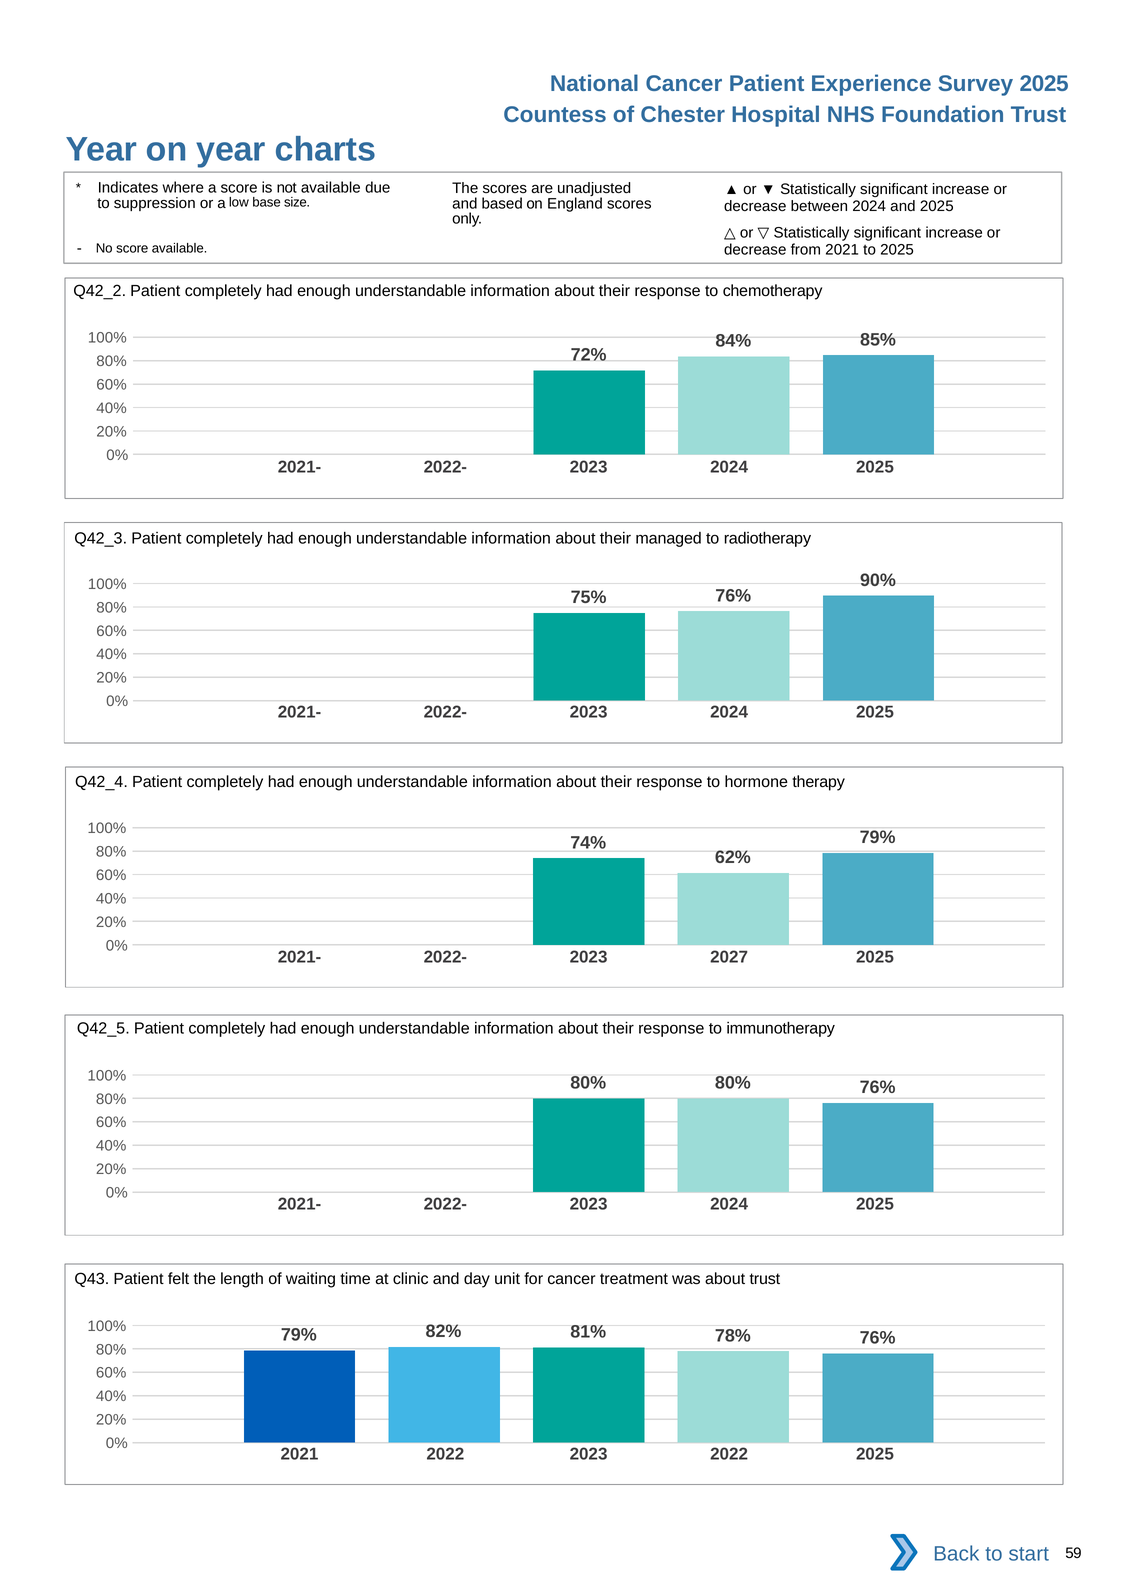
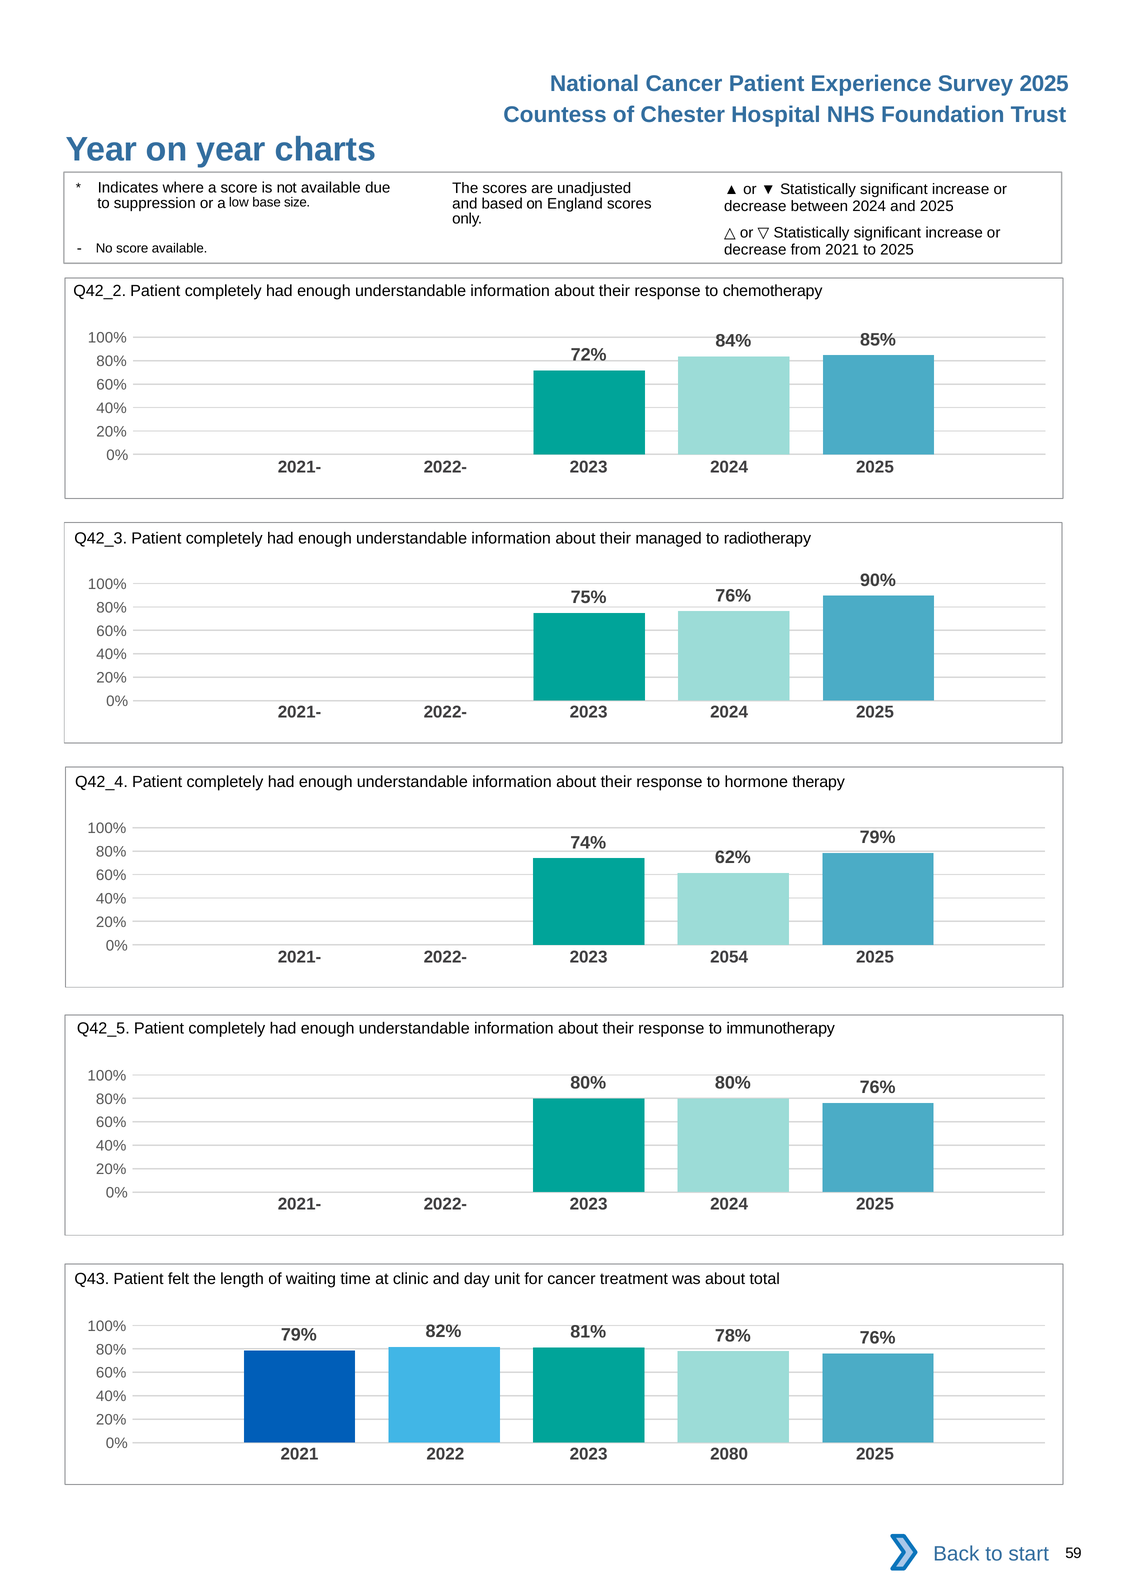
2027: 2027 -> 2054
about trust: trust -> total
2023 2022: 2022 -> 2080
